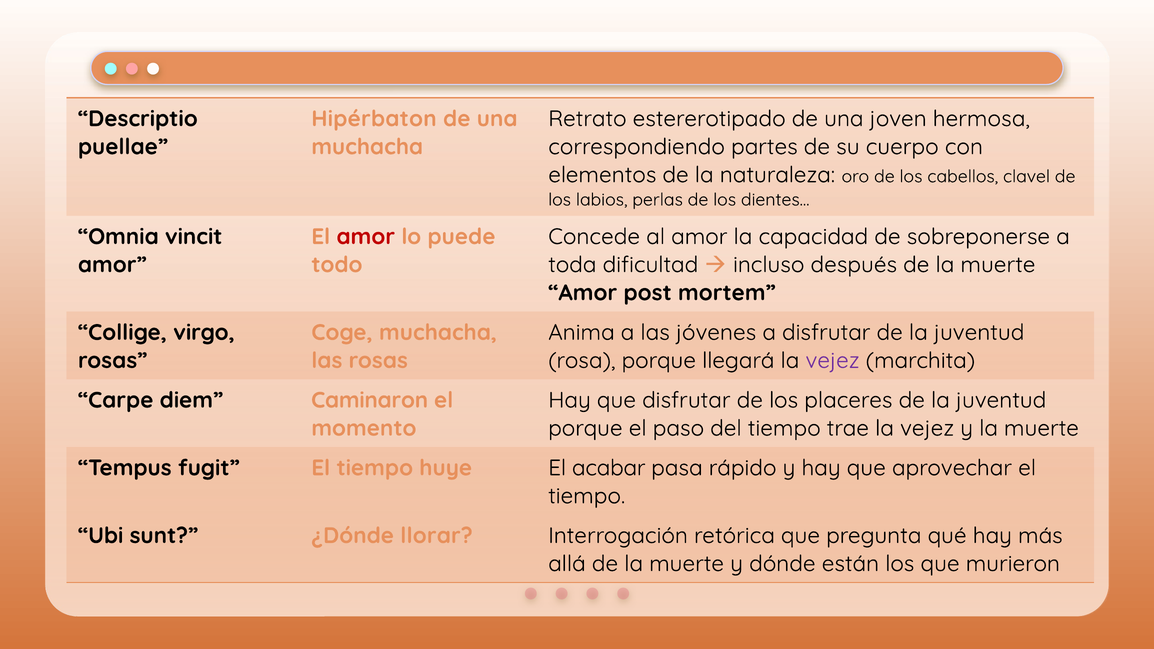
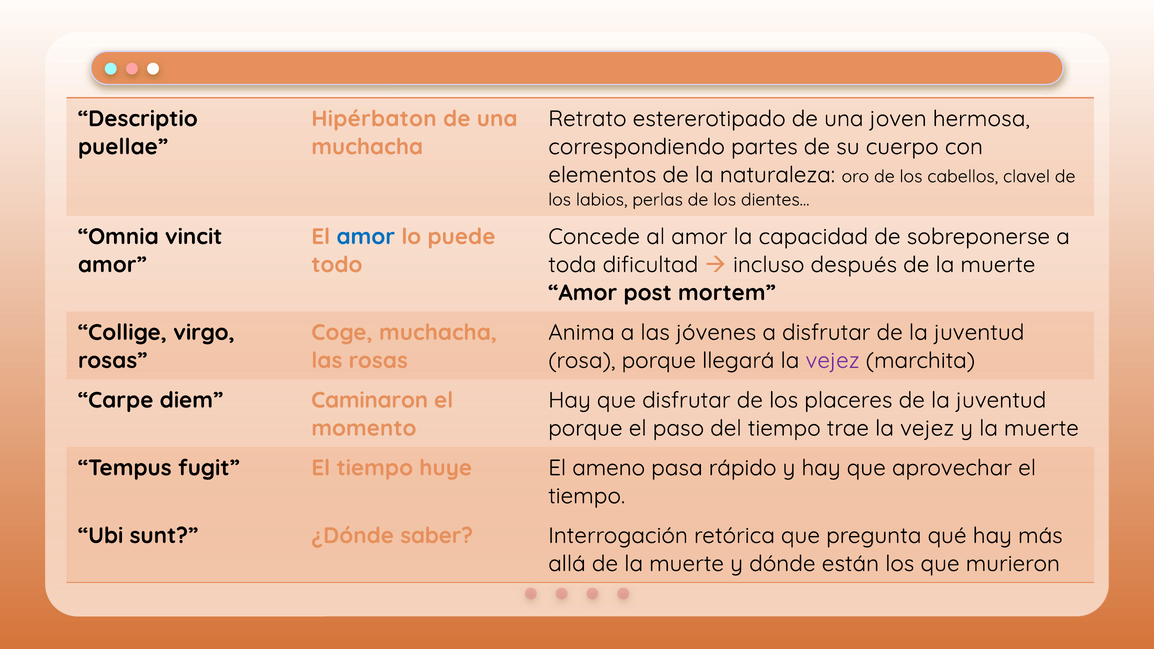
amor at (366, 237) colour: red -> blue
acabar: acabar -> ameno
llorar: llorar -> saber
